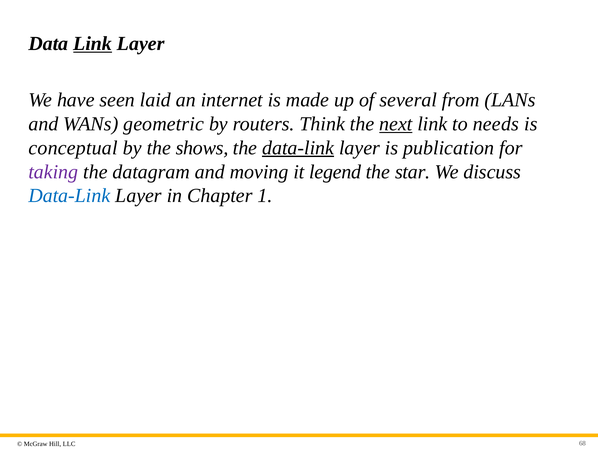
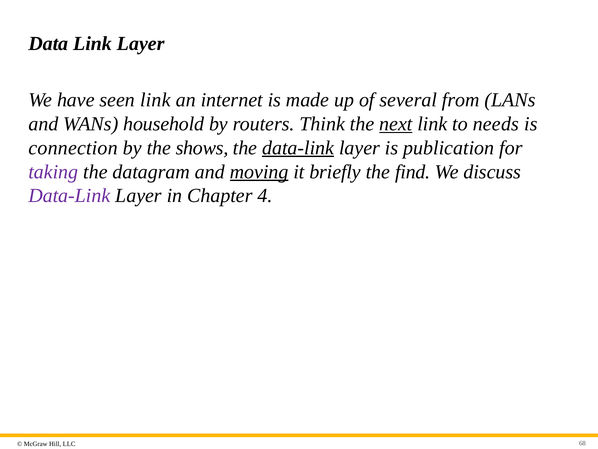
Link at (93, 44) underline: present -> none
seen laid: laid -> link
geometric: geometric -> household
conceptual: conceptual -> connection
moving underline: none -> present
legend: legend -> briefly
star: star -> find
Data-Link at (69, 196) colour: blue -> purple
1: 1 -> 4
